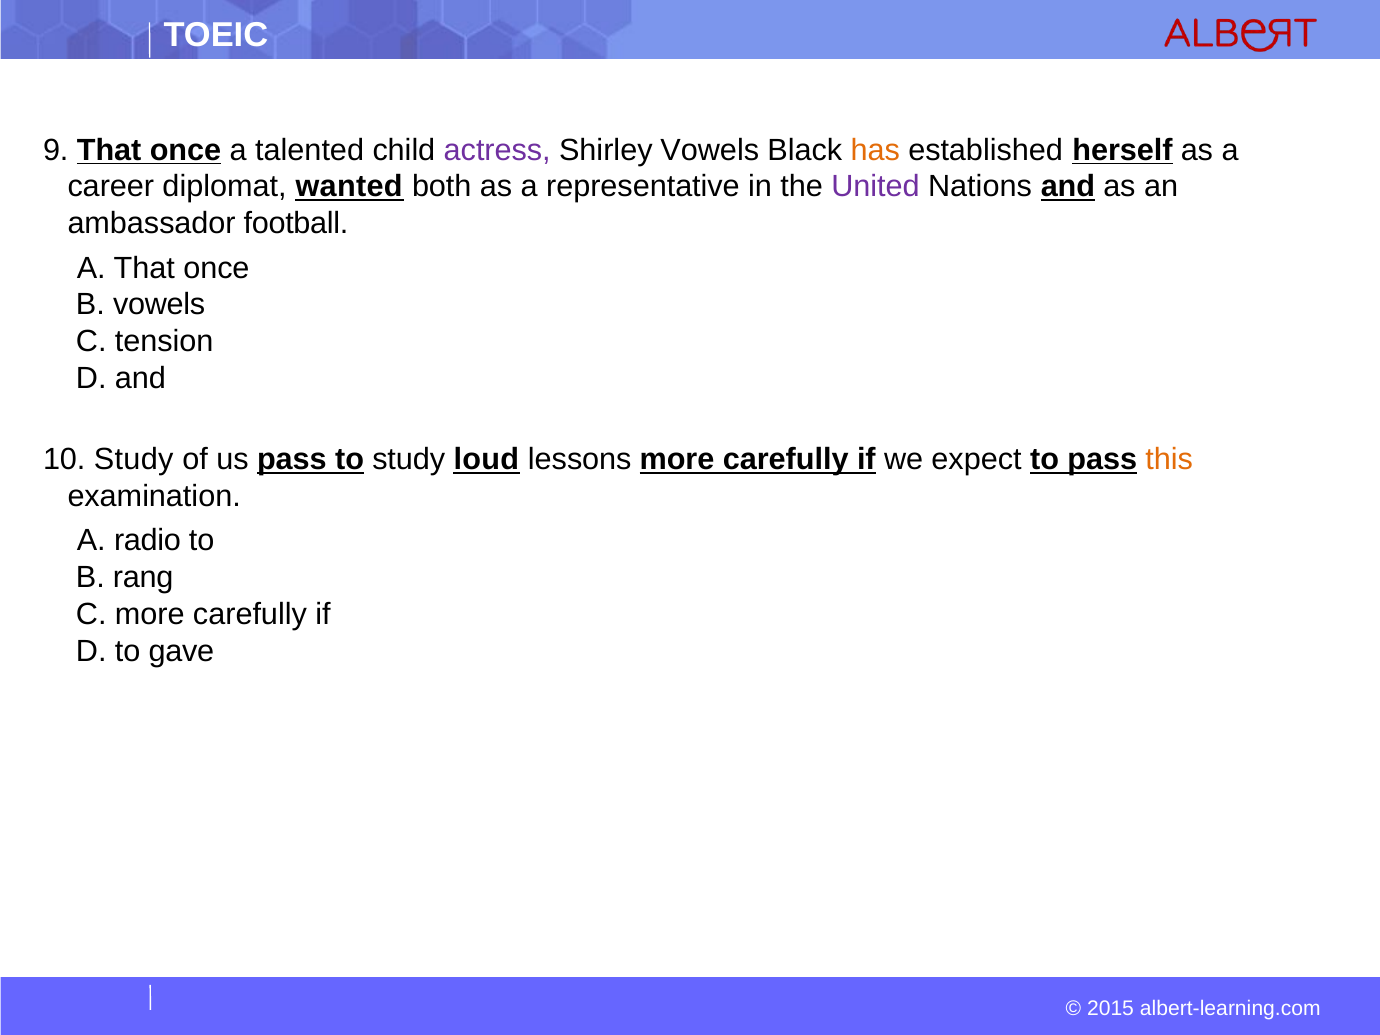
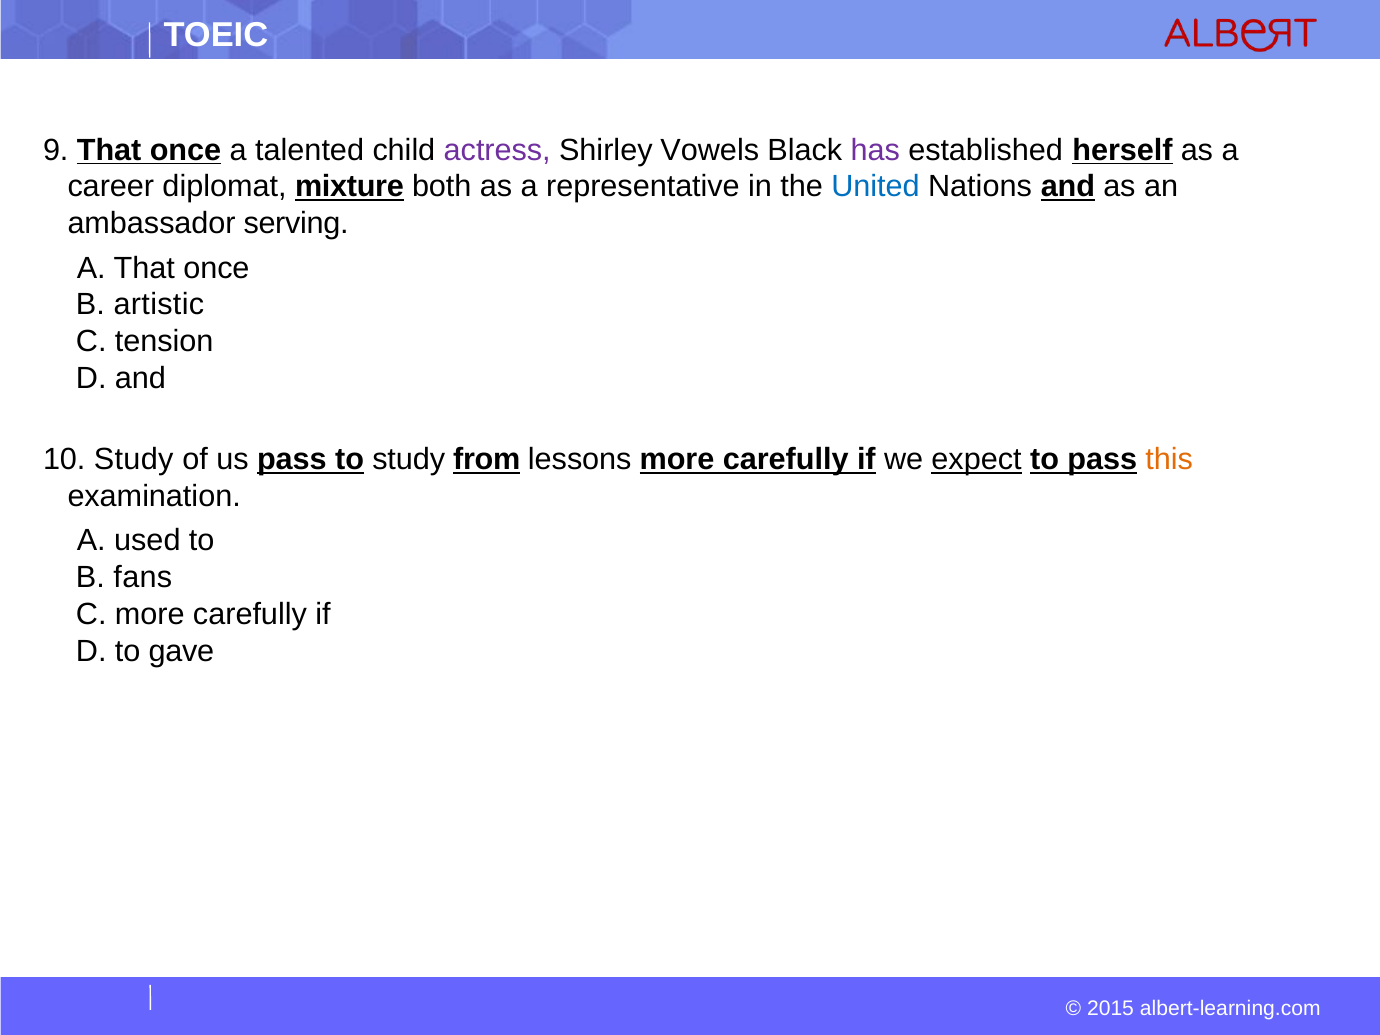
has colour: orange -> purple
wanted: wanted -> mixture
United colour: purple -> blue
football: football -> serving
B vowels: vowels -> artistic
loud: loud -> from
expect underline: none -> present
radio: radio -> used
rang: rang -> fans
